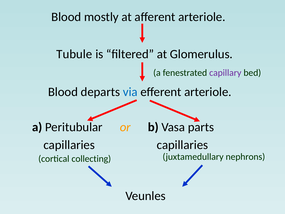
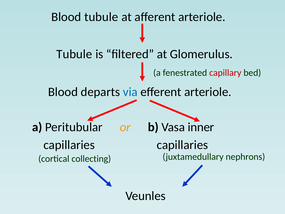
Blood mostly: mostly -> tubule
capillary colour: purple -> red
parts: parts -> inner
